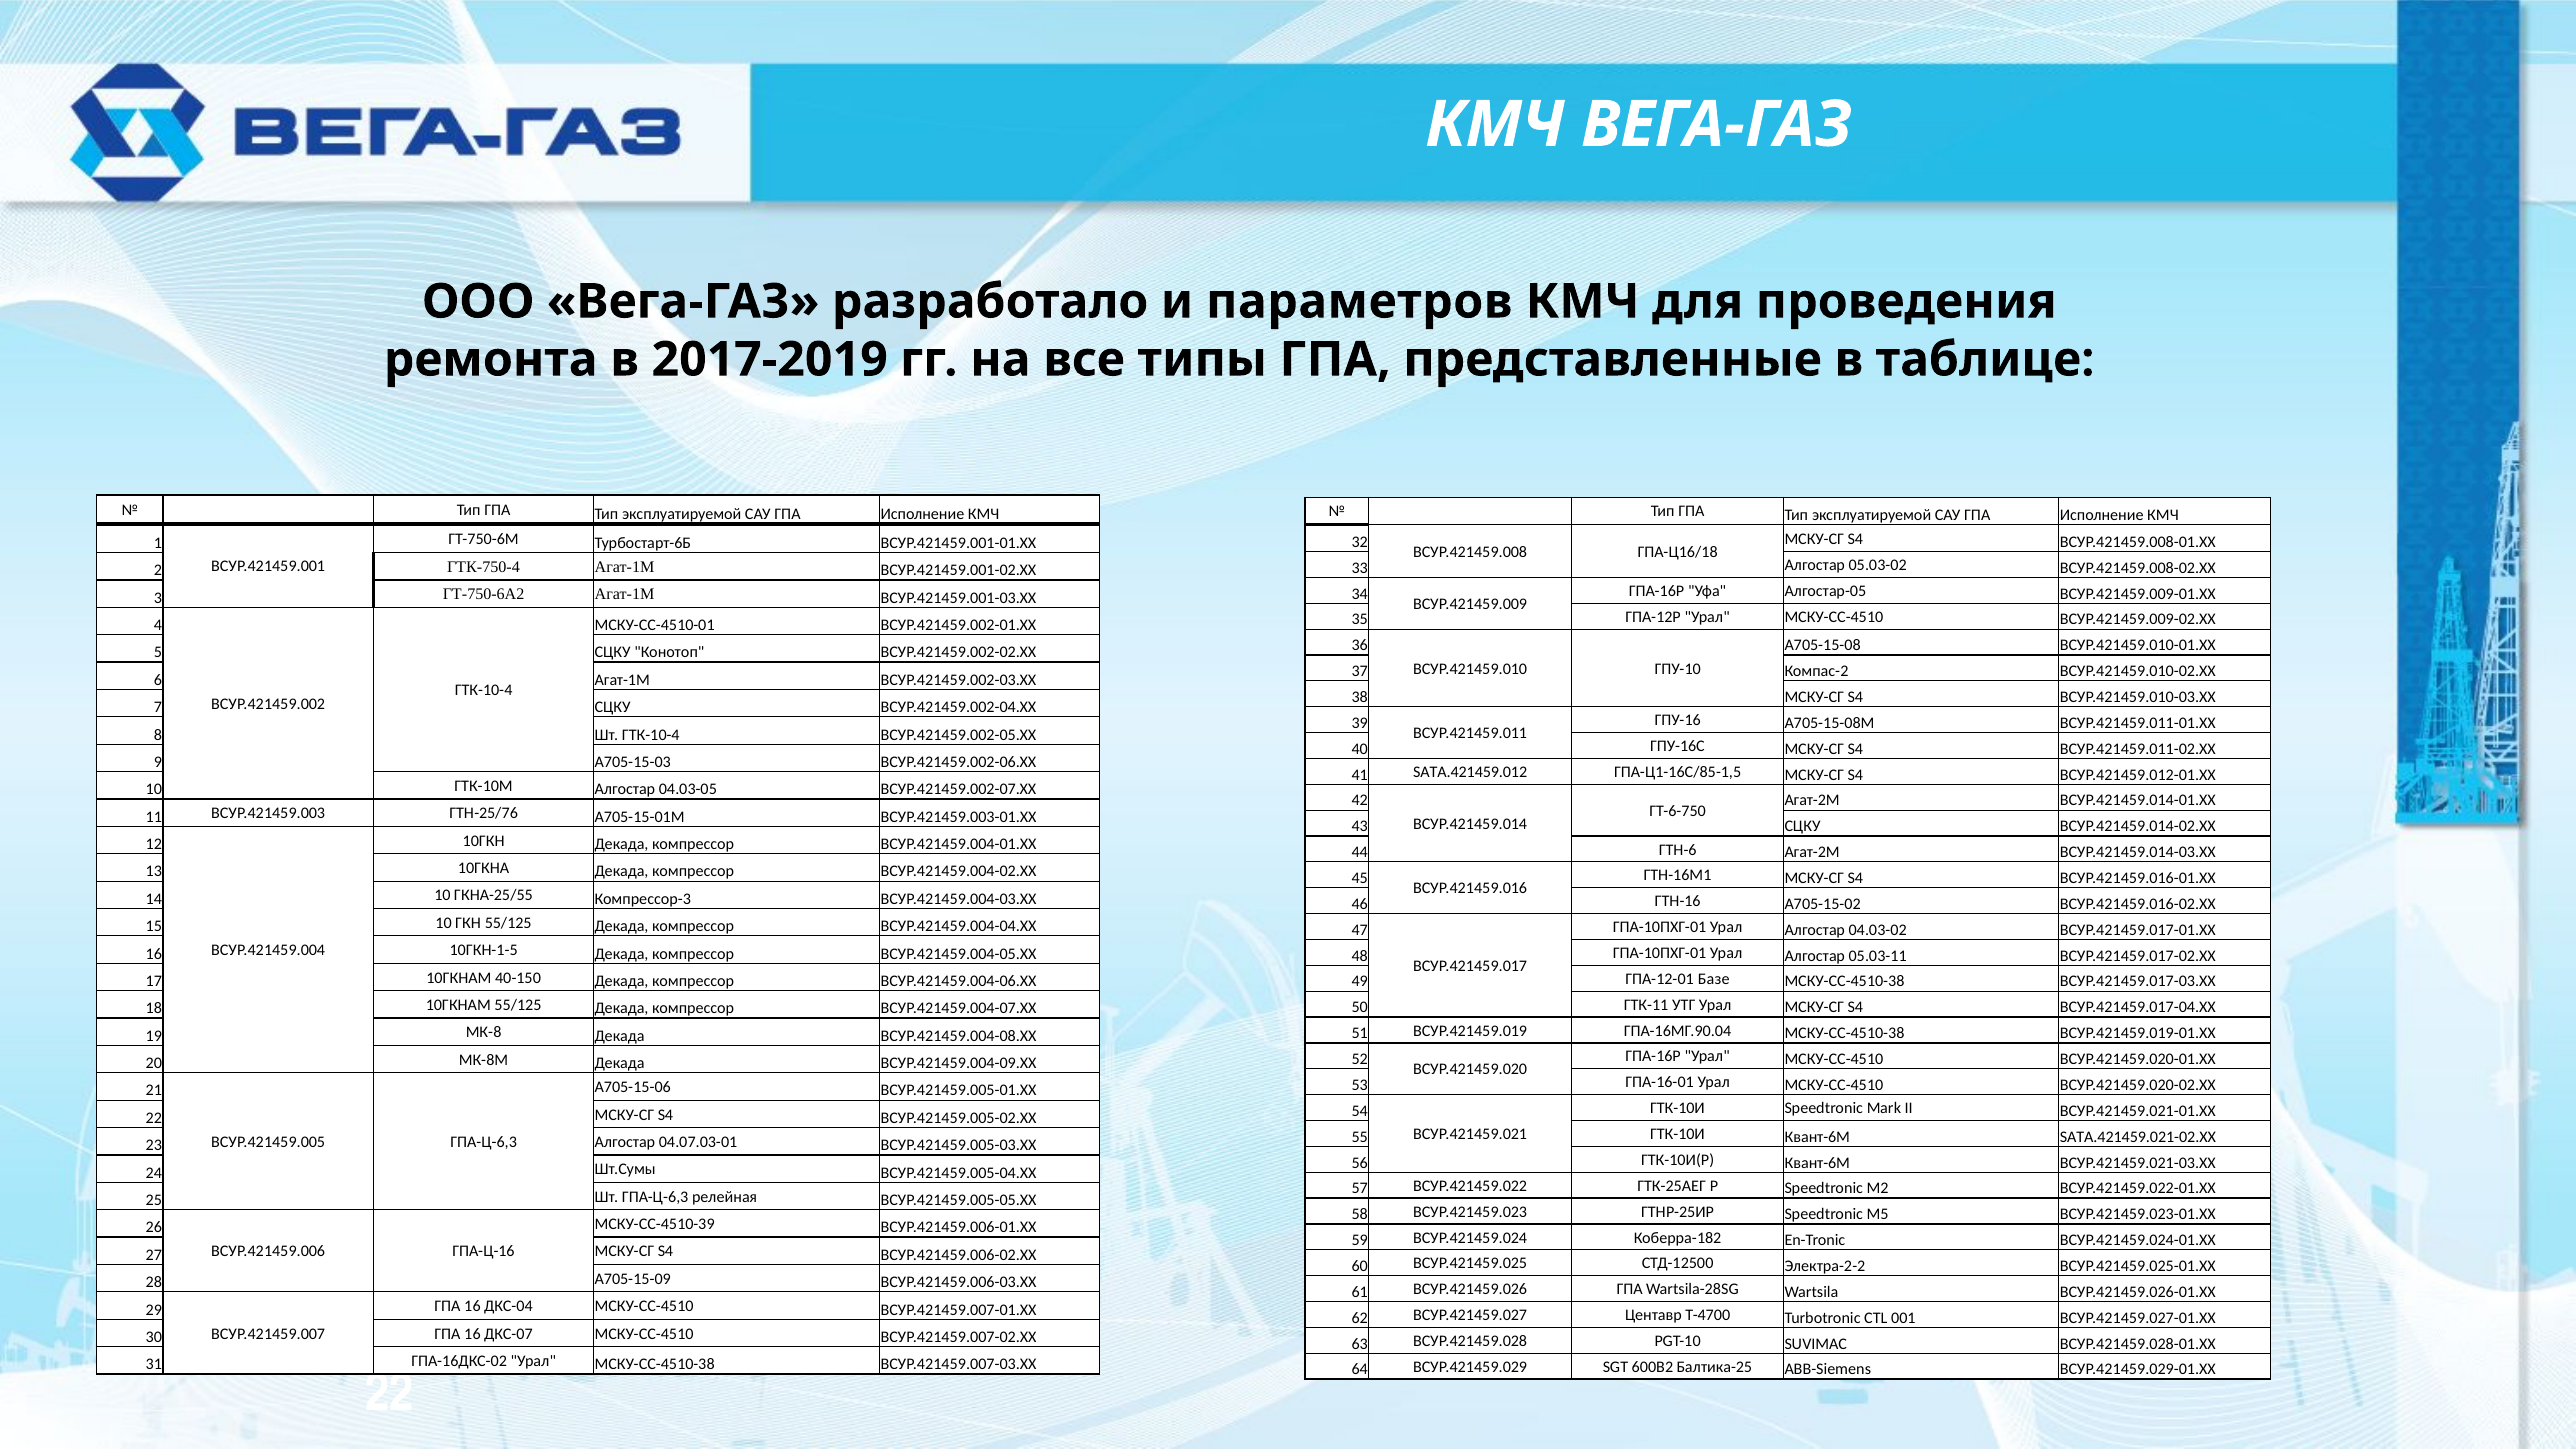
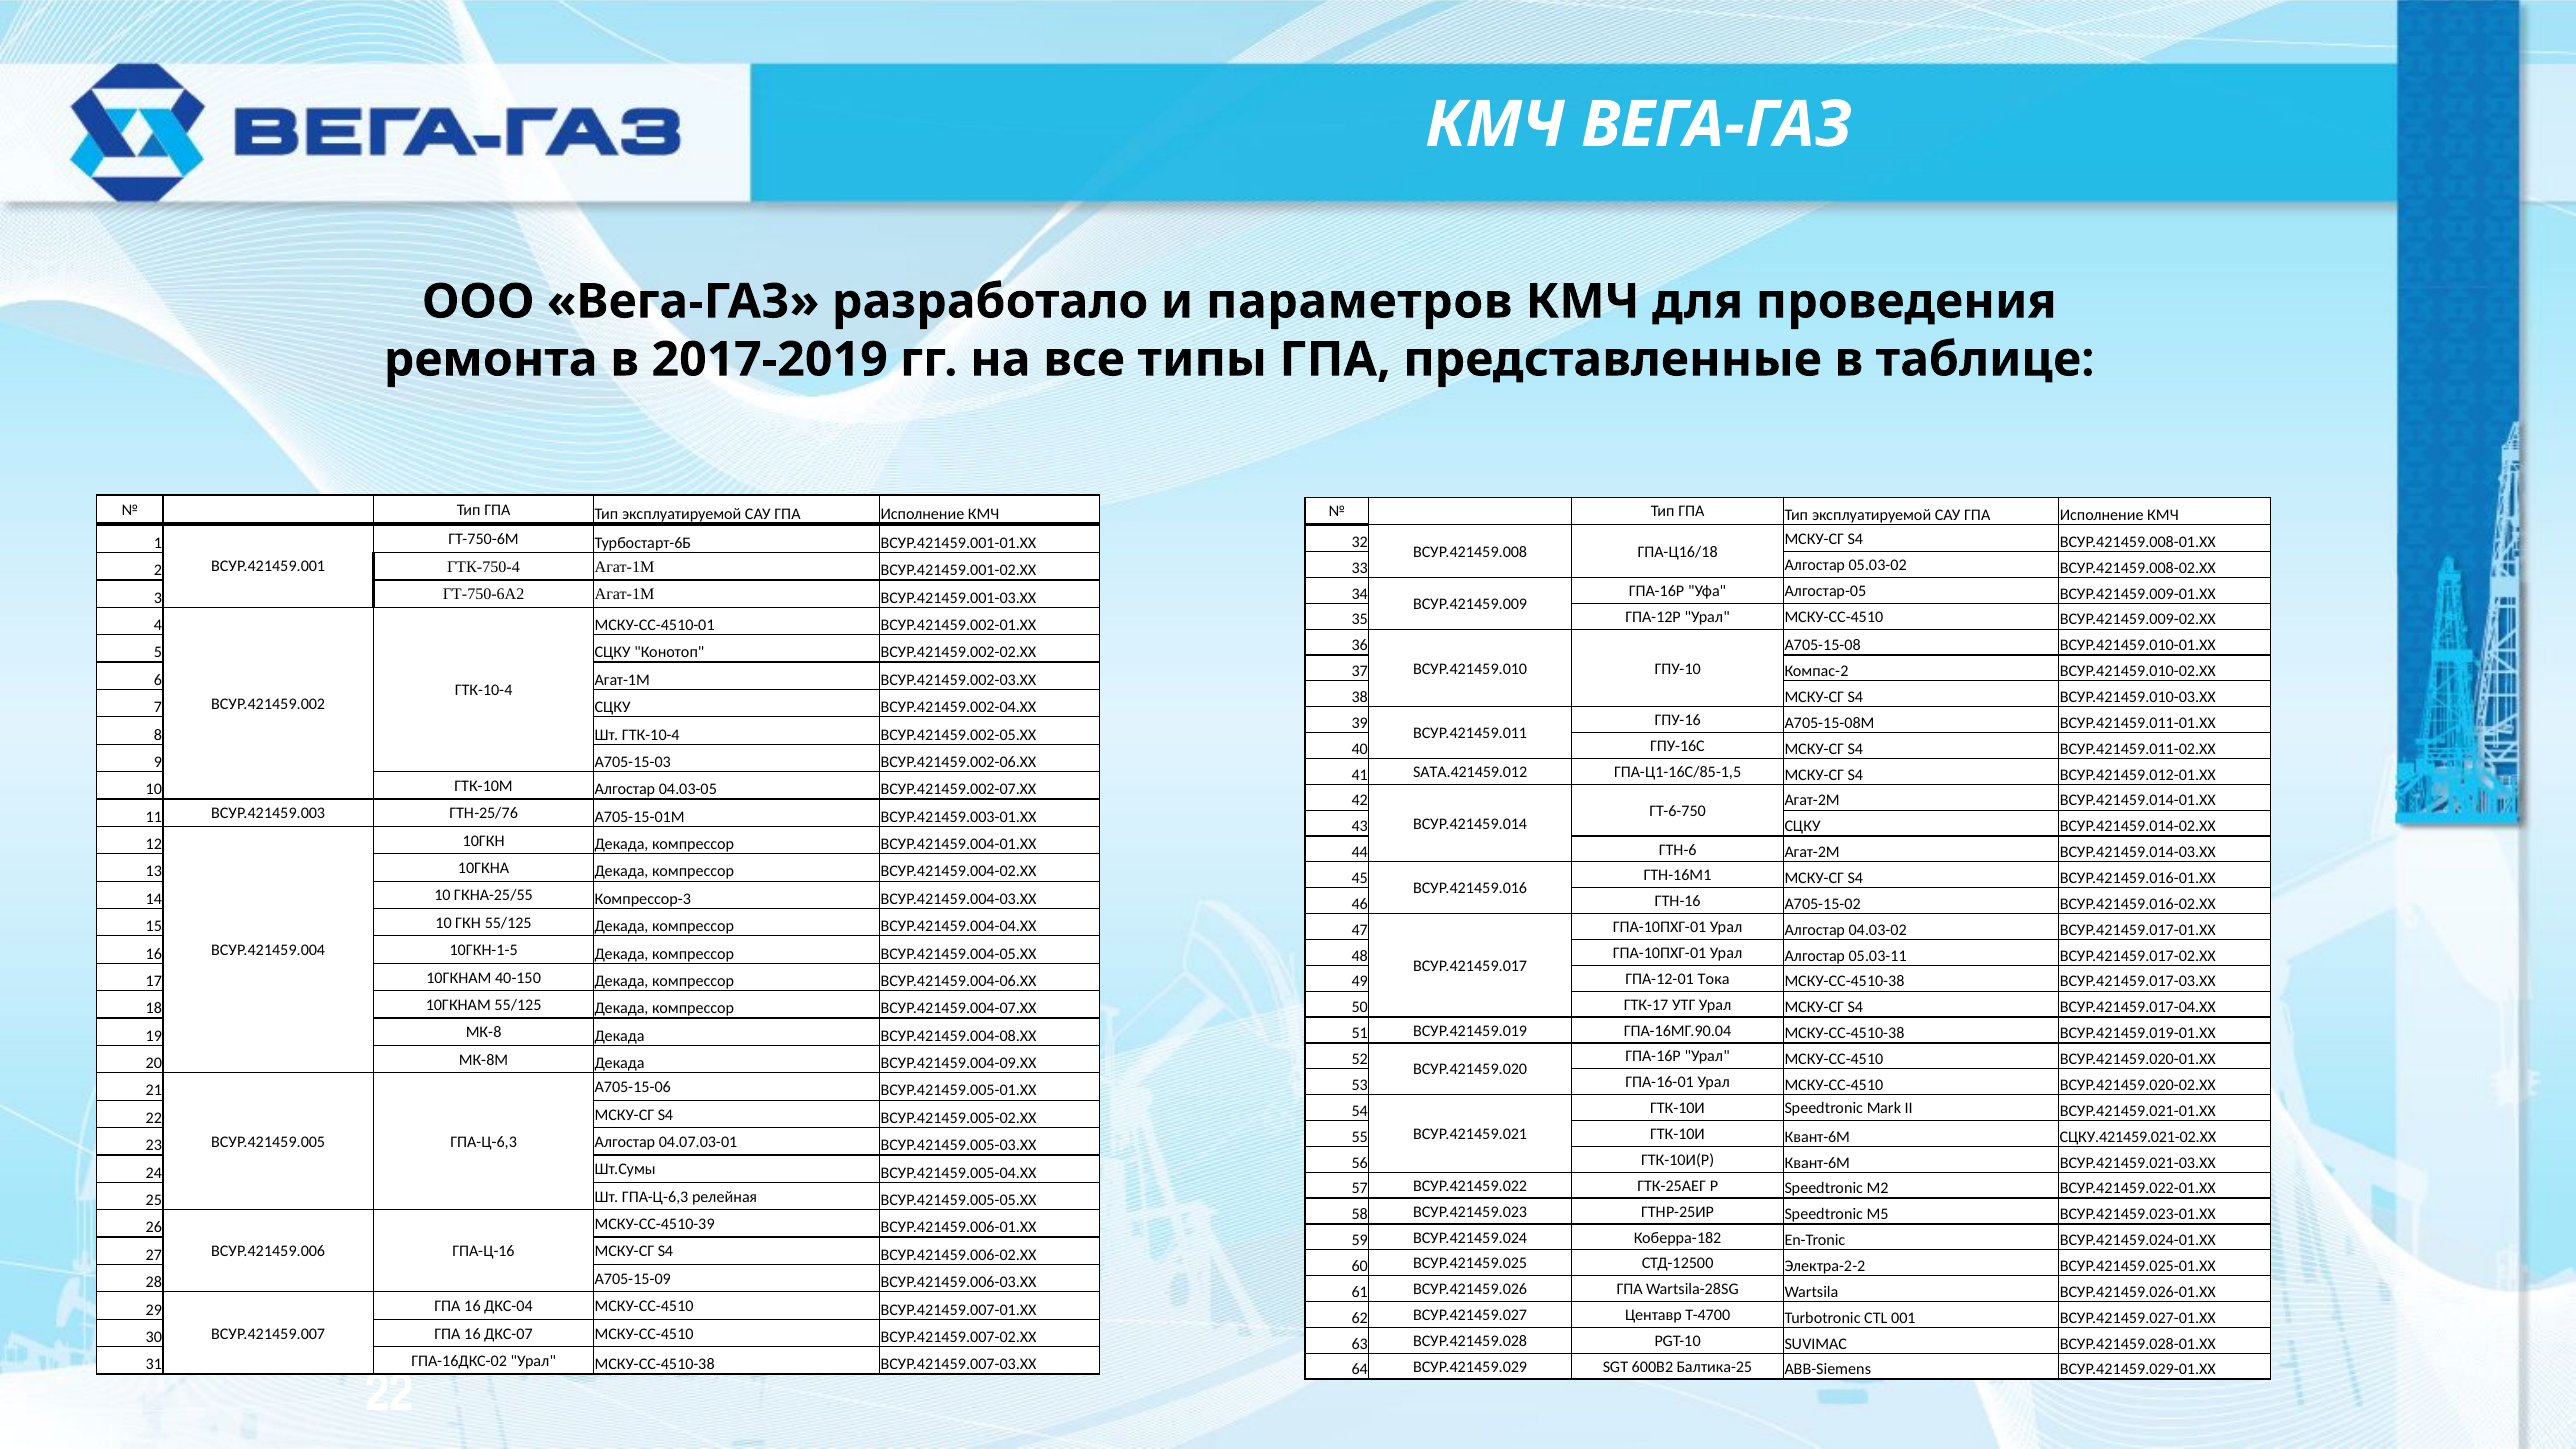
Базе: Базе -> Тока
ГТК-11: ГТК-11 -> ГТК-17
SATA.421459.021-02.ХХ: SATA.421459.021-02.ХХ -> СЦКУ.421459.021-02.ХХ
